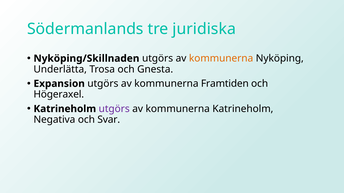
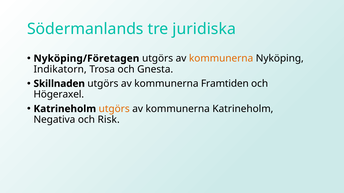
Nyköping/Skillnaden: Nyköping/Skillnaden -> Nyköping/Företagen
Underlätta: Underlätta -> Indikatorn
Expansion: Expansion -> Skillnaden
utgörs at (114, 109) colour: purple -> orange
Svar: Svar -> Risk
